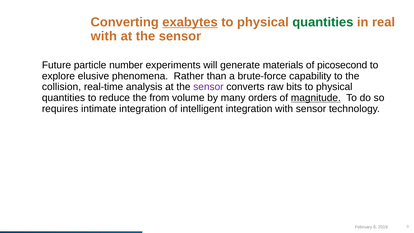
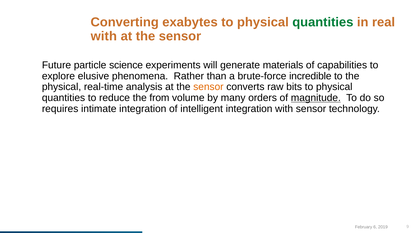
exabytes underline: present -> none
number: number -> science
picosecond: picosecond -> capabilities
capability: capability -> incredible
collision at (62, 87): collision -> physical
sensor at (208, 87) colour: purple -> orange
